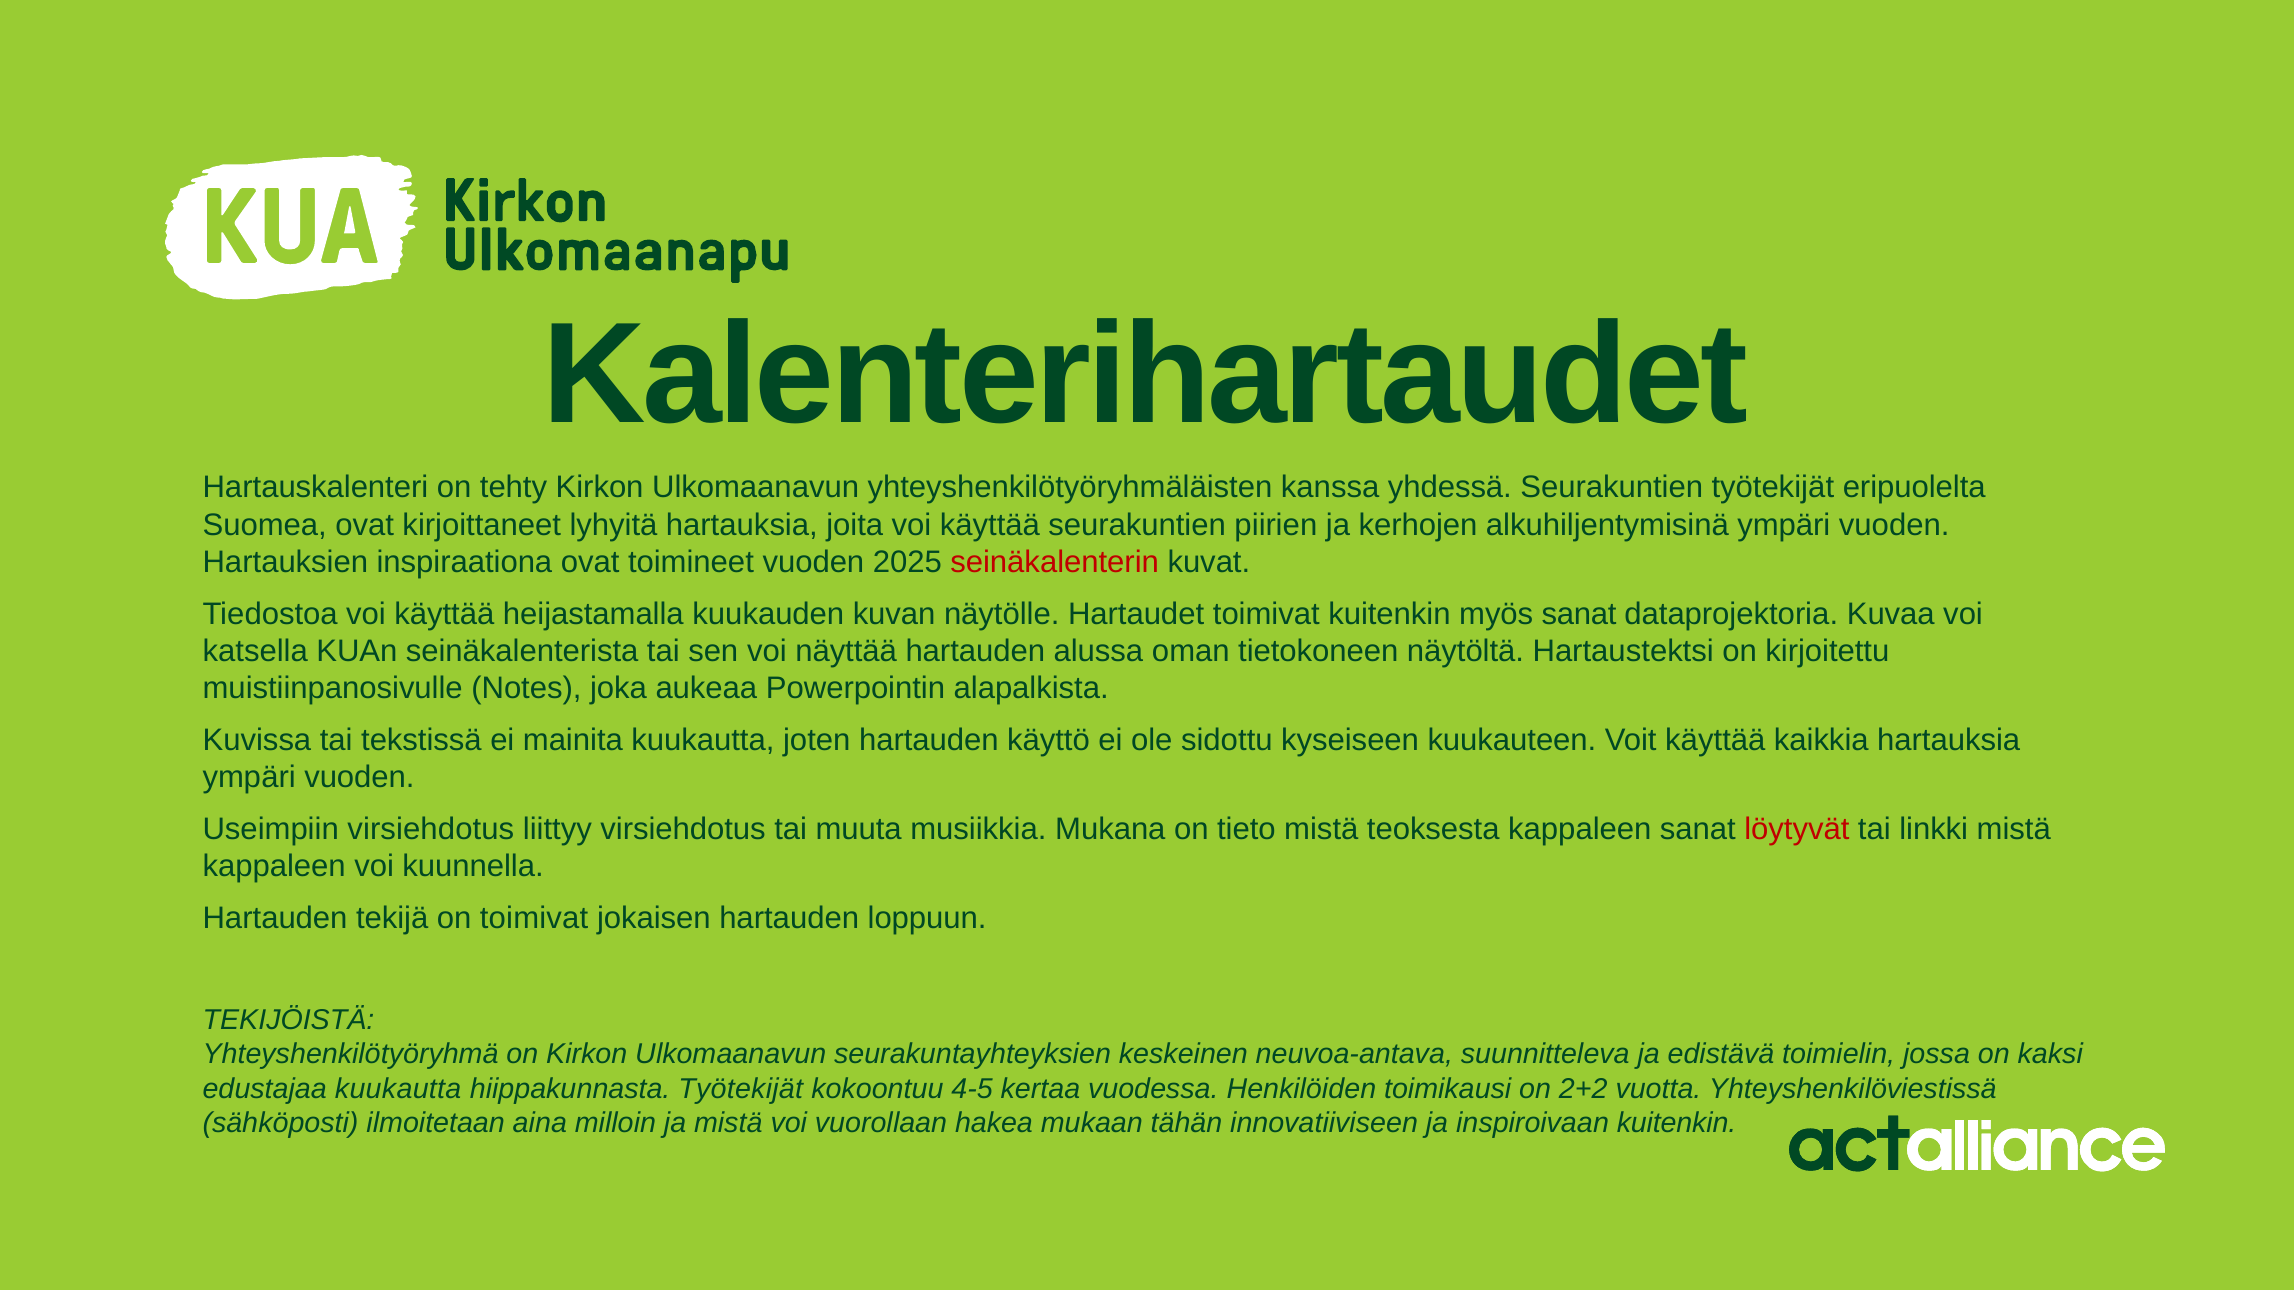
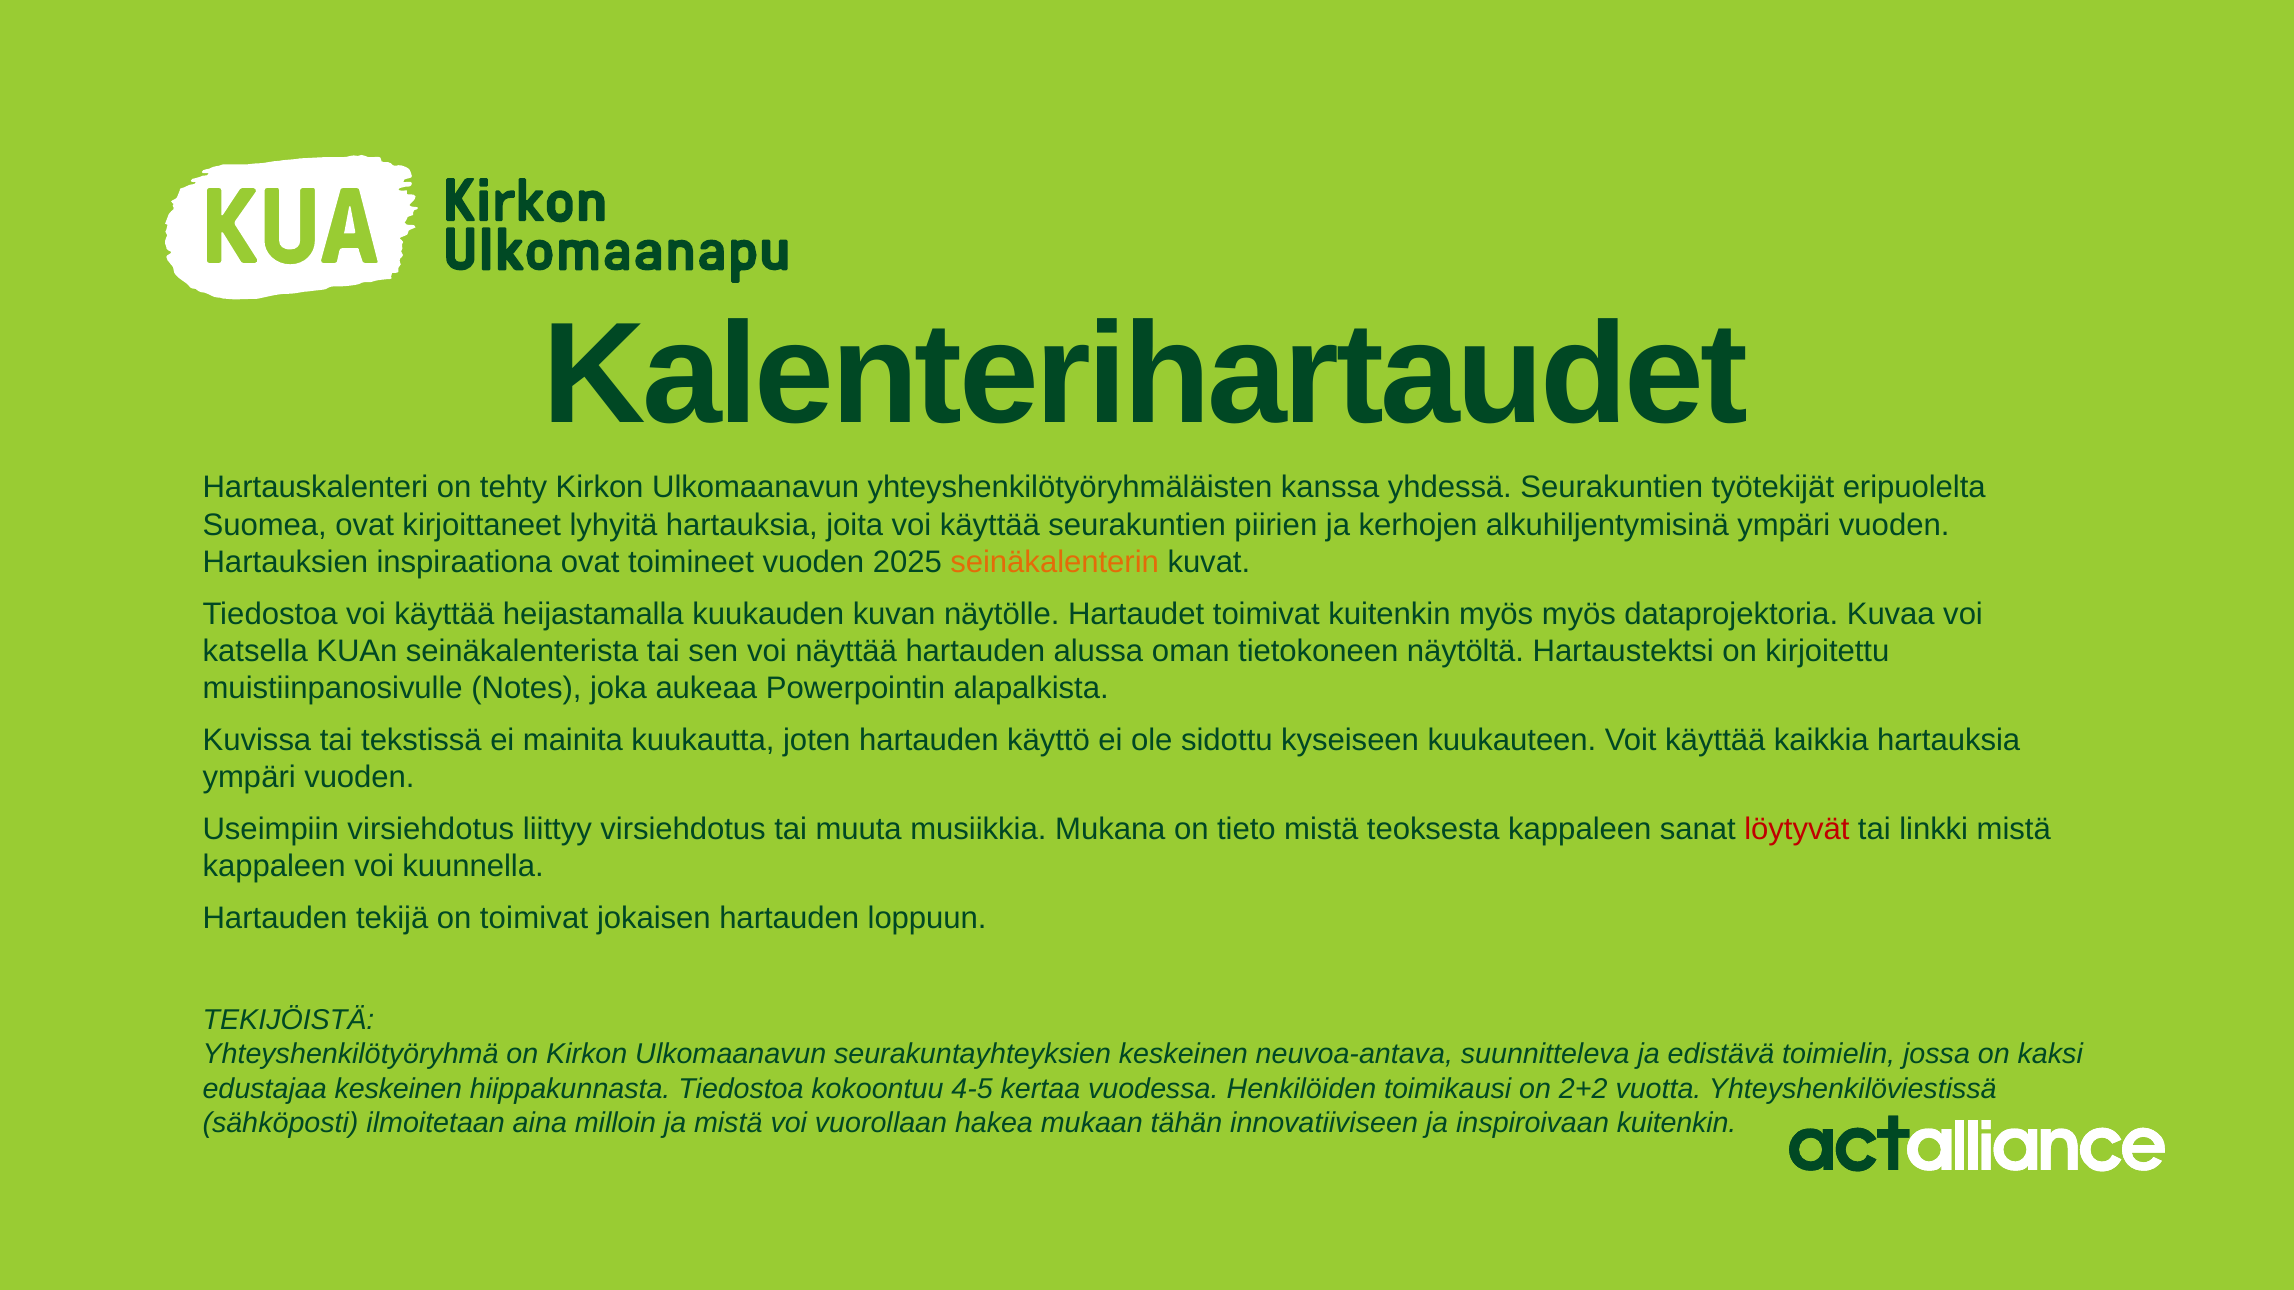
seinäkalenterin colour: red -> orange
myös sanat: sanat -> myös
edustajaa kuukautta: kuukautta -> keskeinen
hiippakunnasta Työtekijät: Työtekijät -> Tiedostoa
